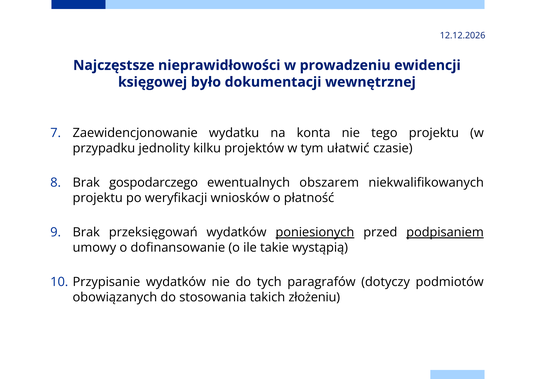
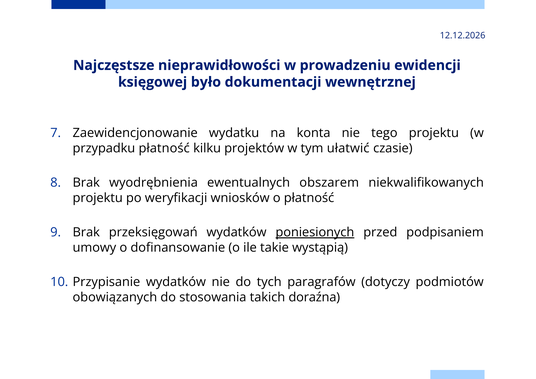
przypadku jednolity: jednolity -> płatność
gospodarczego: gospodarczego -> wyodrębnienia
podpisaniem underline: present -> none
złożeniu: złożeniu -> doraźna
